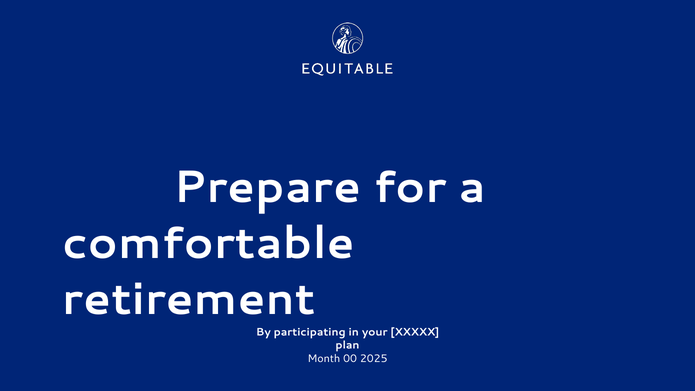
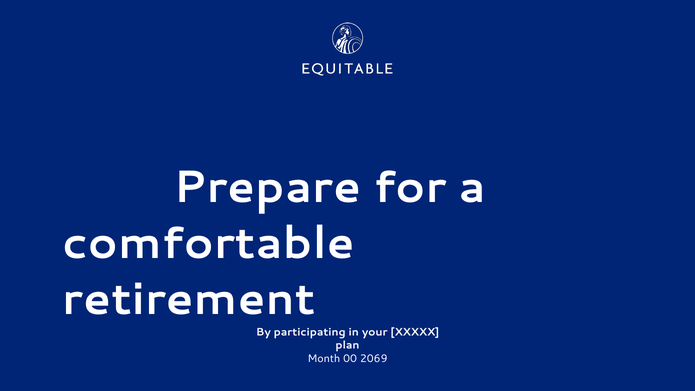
2025: 2025 -> 2069
